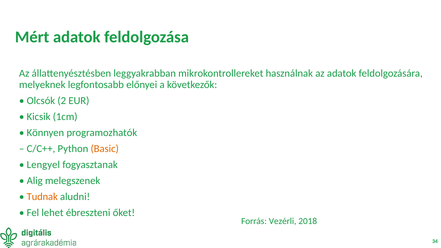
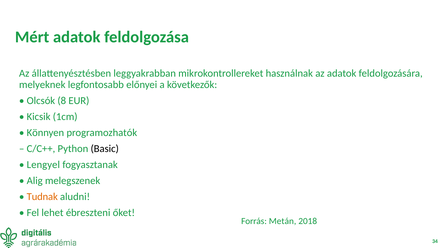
2: 2 -> 8
Basic colour: orange -> black
Vezérli: Vezérli -> Metán
